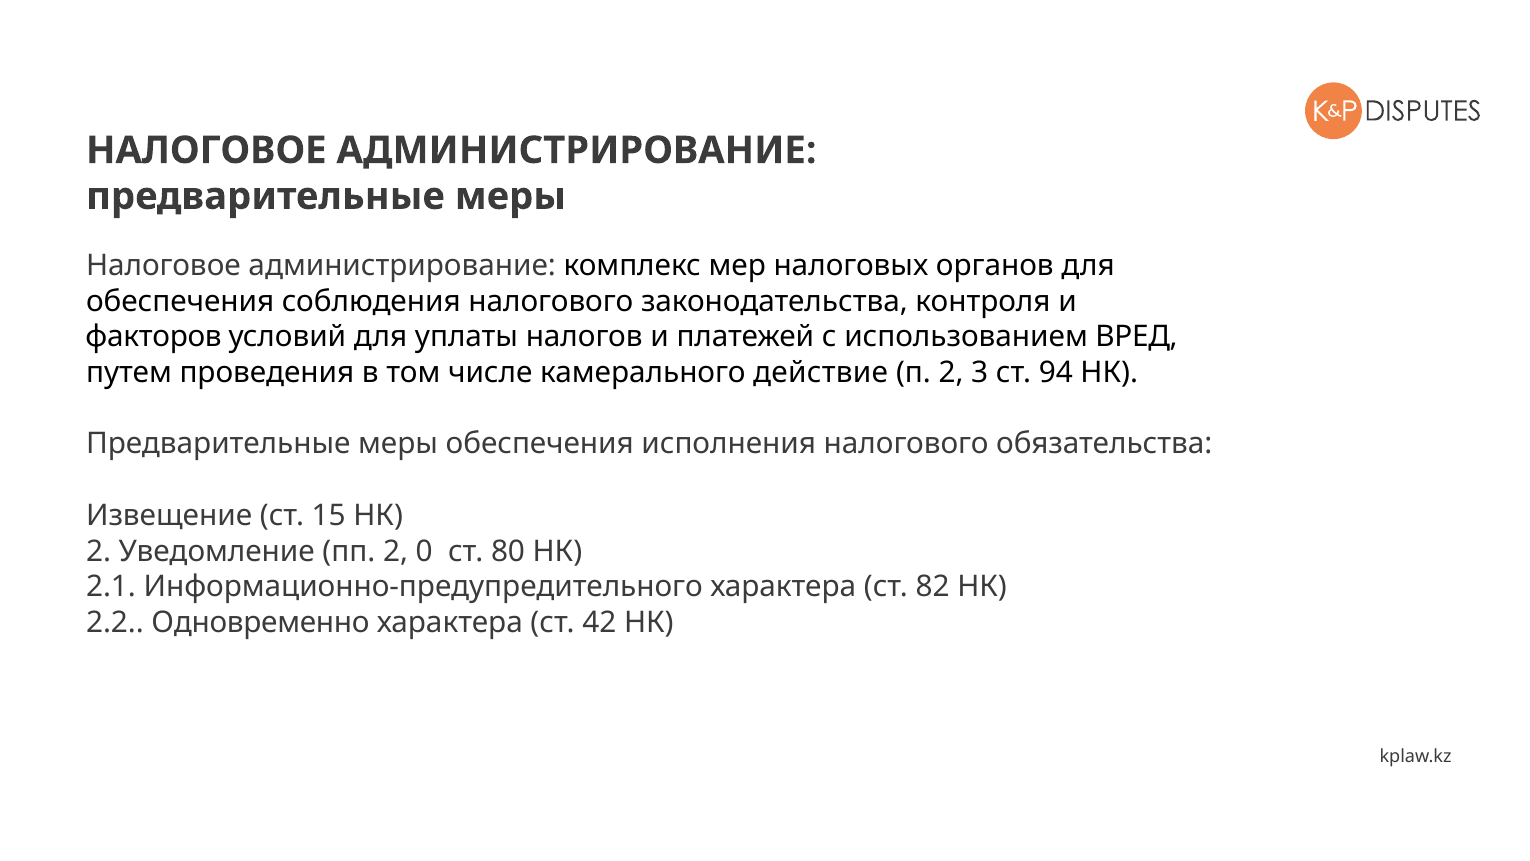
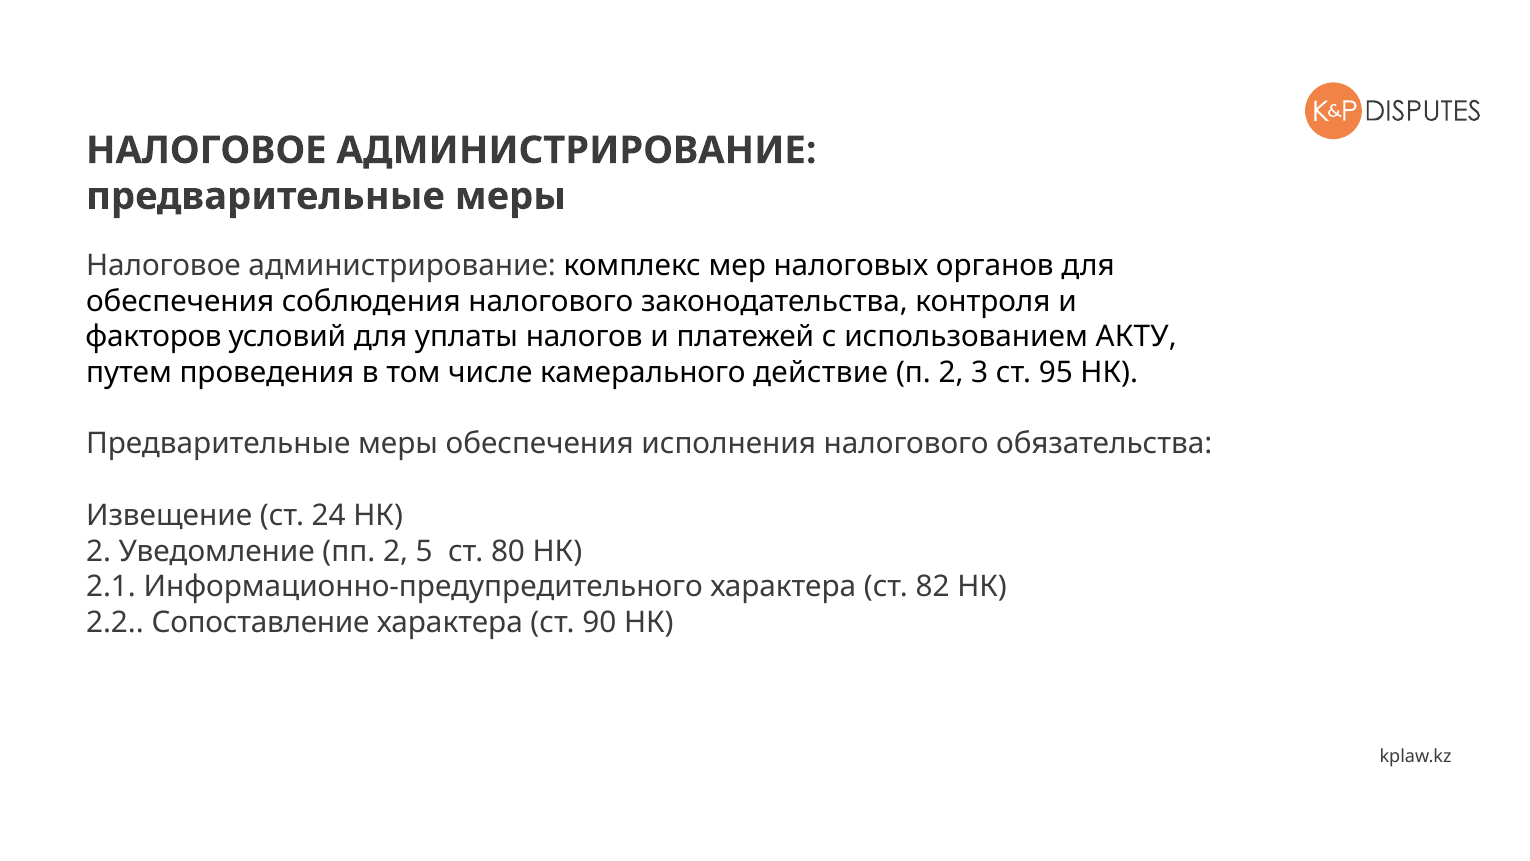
ВРЕД: ВРЕД -> АКТУ
94: 94 -> 95
15: 15 -> 24
0: 0 -> 5
Одновременно: Одновременно -> Сопоставление
42: 42 -> 90
